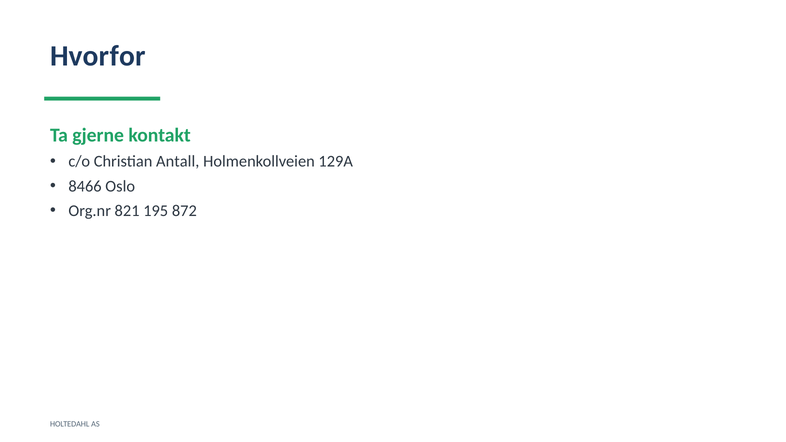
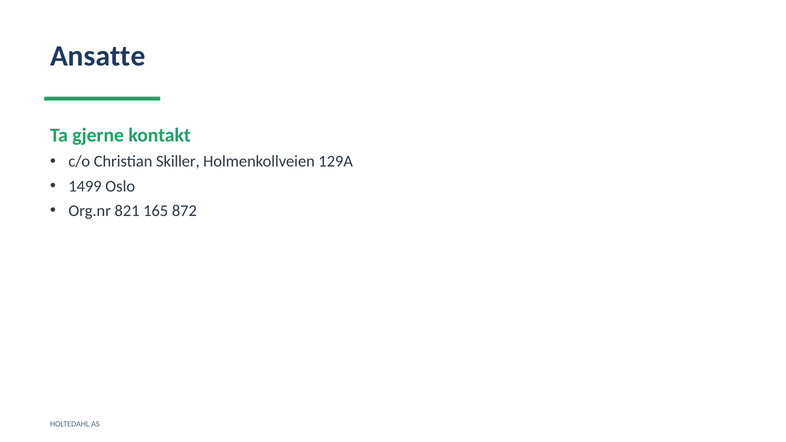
Hvorfor: Hvorfor -> Ansatte
Antall: Antall -> Skiller
8466: 8466 -> 1499
195: 195 -> 165
